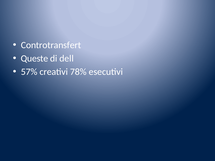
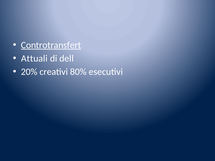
Controtransfert underline: none -> present
Queste: Queste -> Attuali
57%: 57% -> 20%
78%: 78% -> 80%
